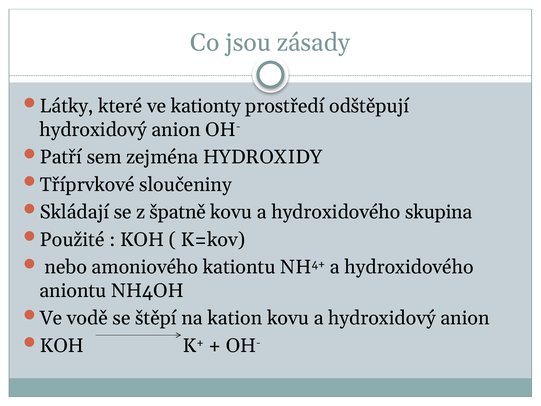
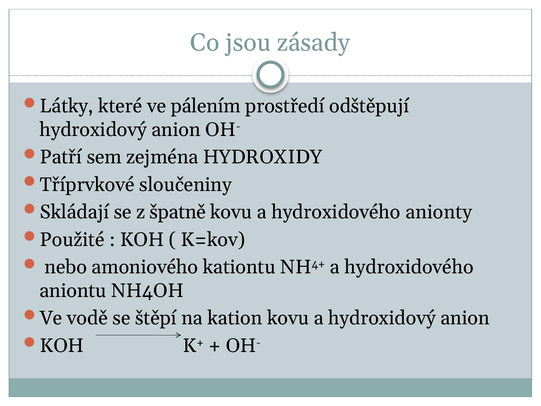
kationty: kationty -> pálením
skupina: skupina -> anionty
